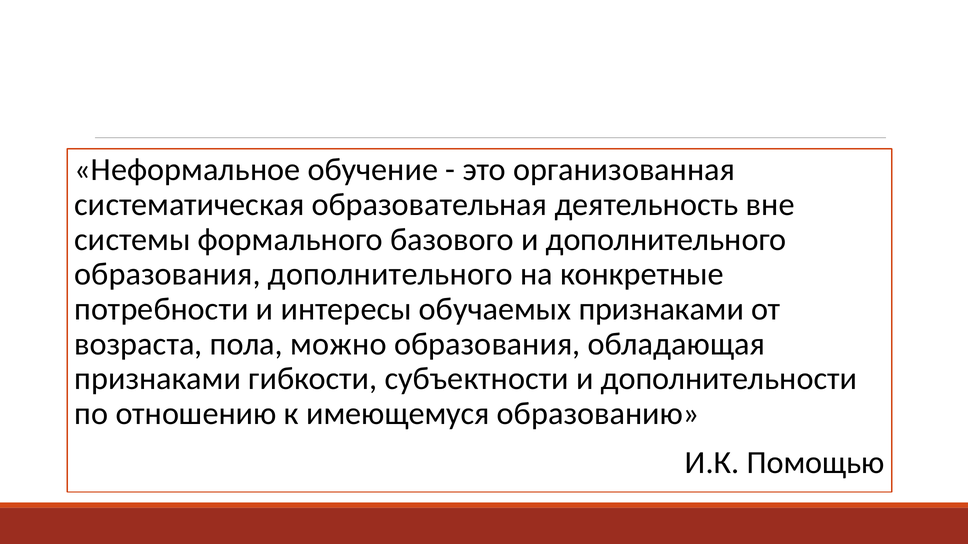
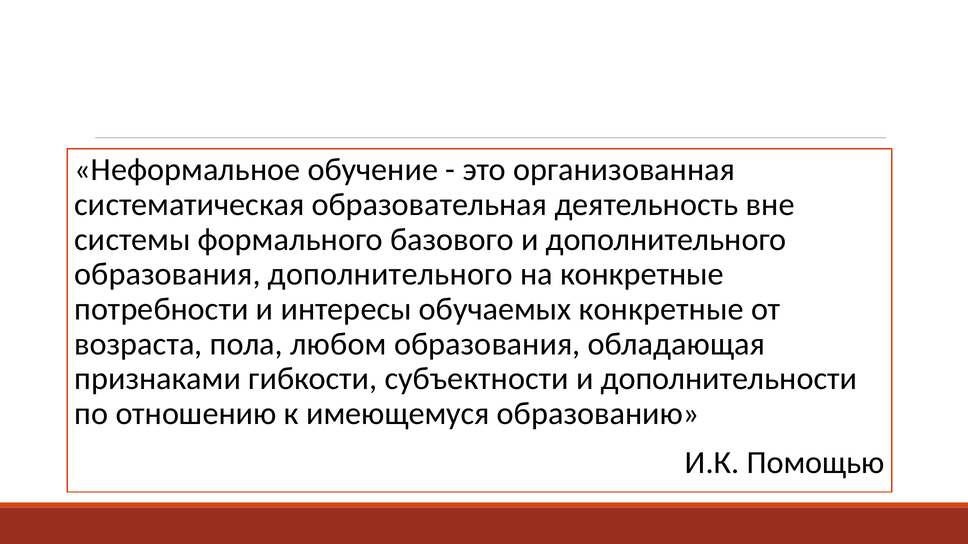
обучаемых признаками: признаками -> конкретные
можно: можно -> любом
